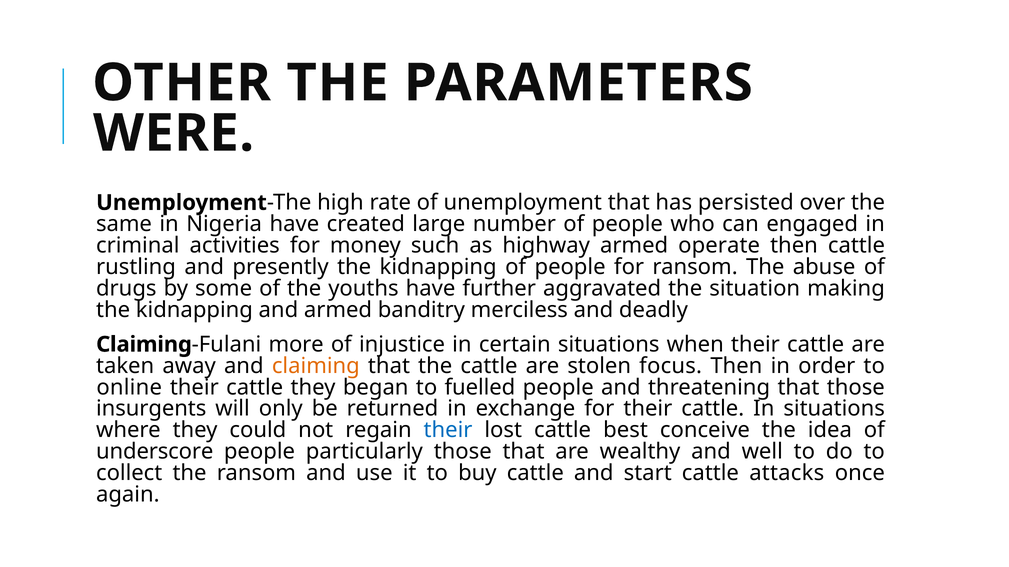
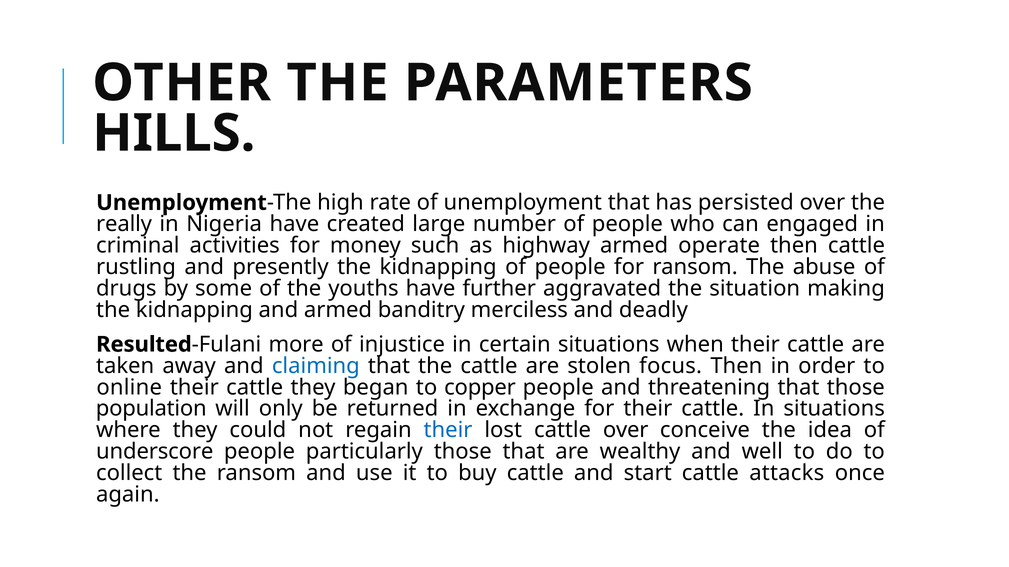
WERE: WERE -> HILLS
same: same -> really
Claiming at (144, 345): Claiming -> Resulted
claiming at (316, 366) colour: orange -> blue
fuelled: fuelled -> copper
insurgents: insurgents -> population
cattle best: best -> over
